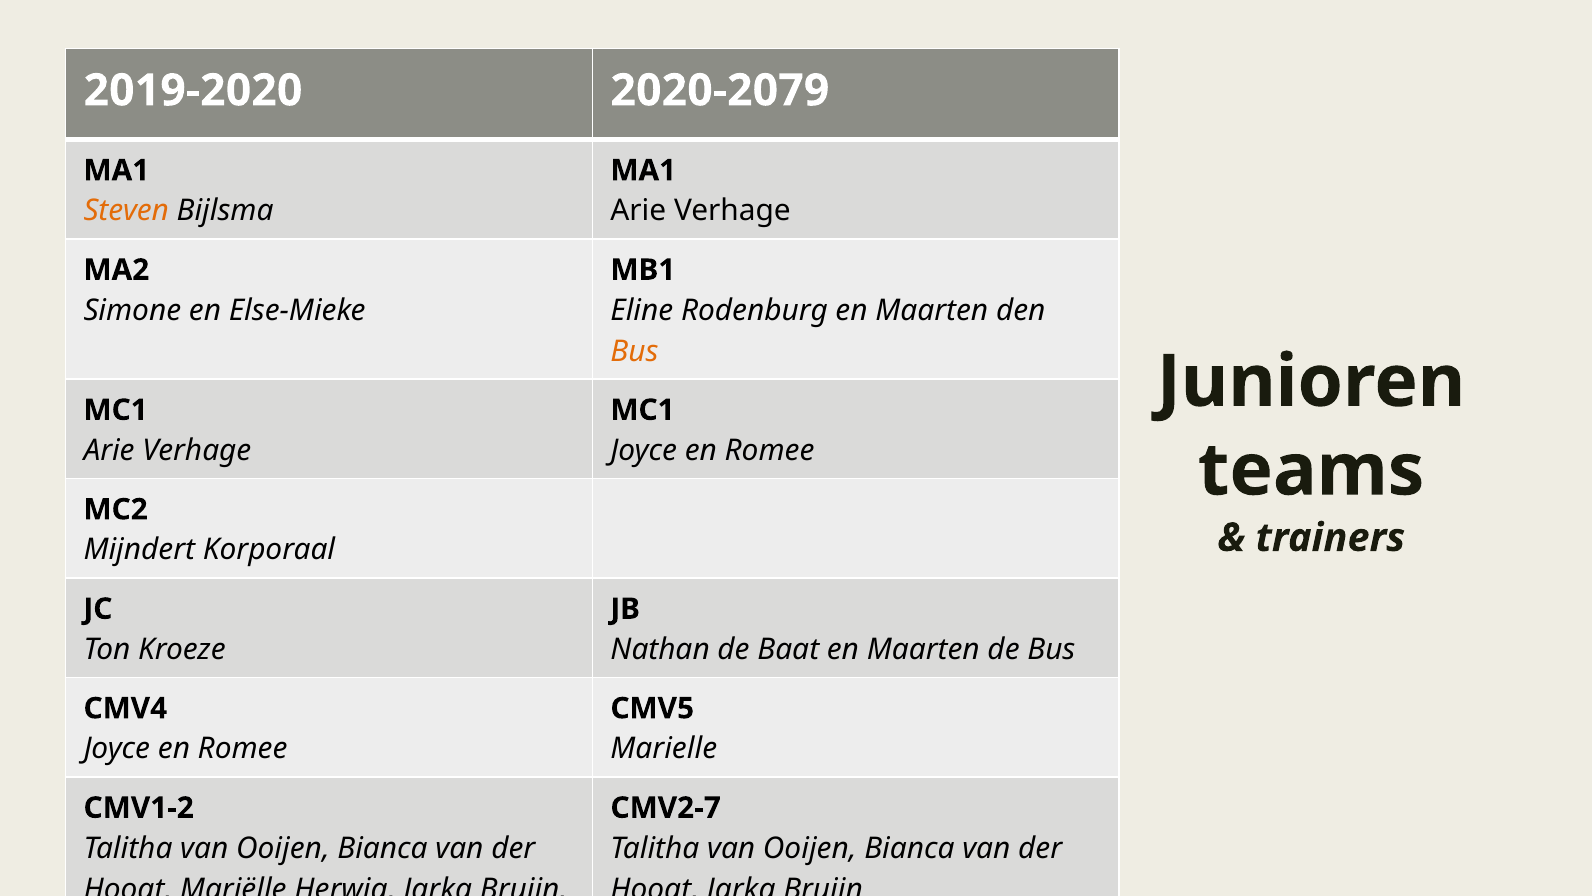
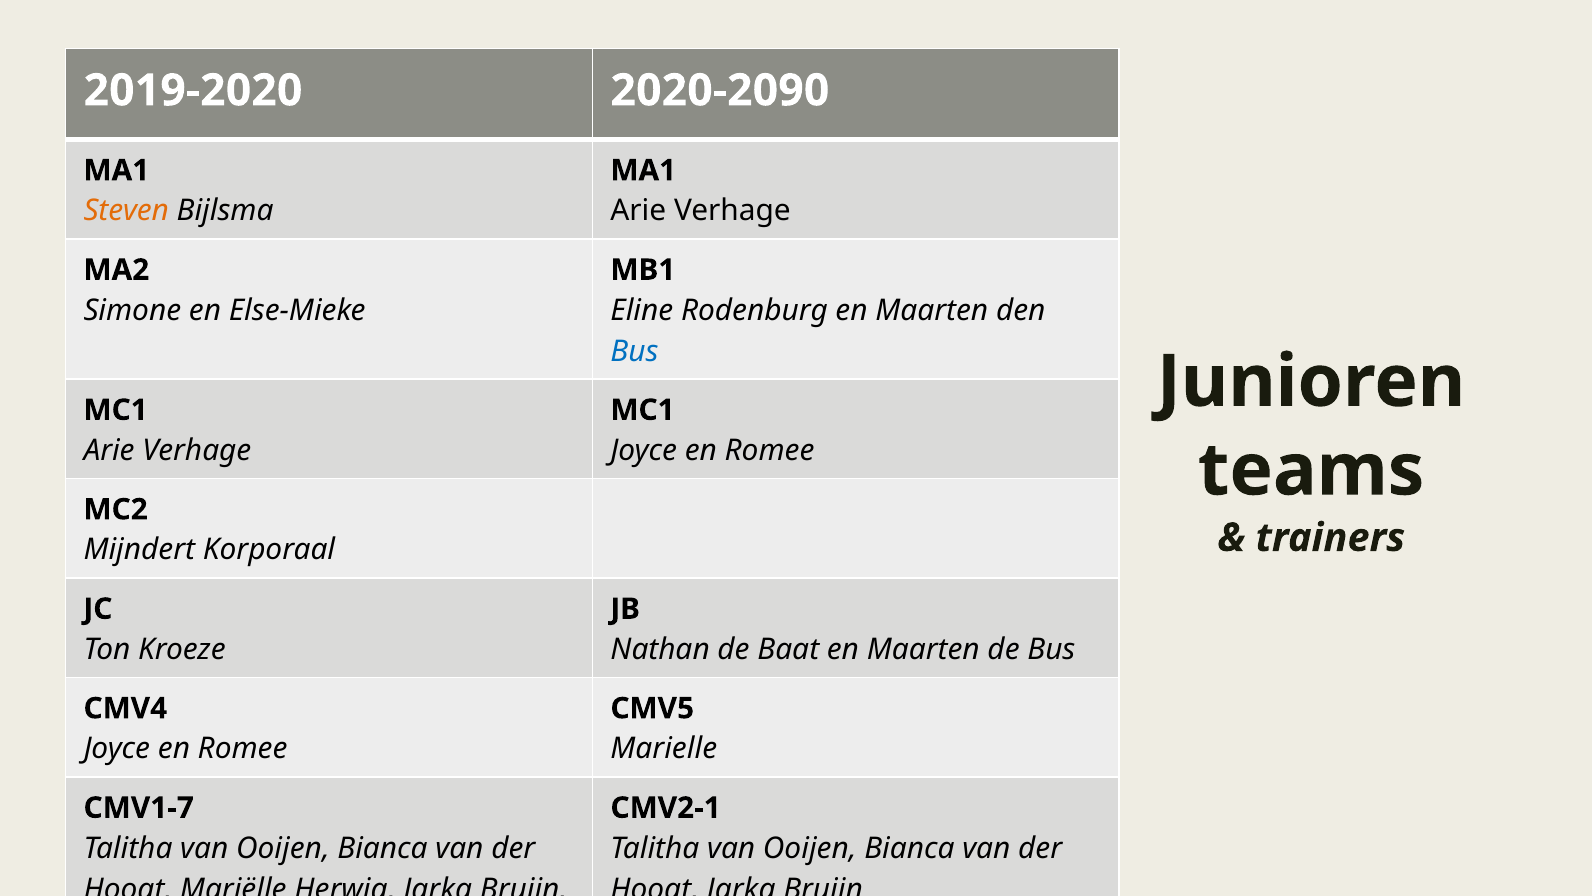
2020-2079: 2020-2079 -> 2020-2090
Bus at (634, 351) colour: orange -> blue
CMV1-2: CMV1-2 -> CMV1-7
CMV2-7: CMV2-7 -> CMV2-1
